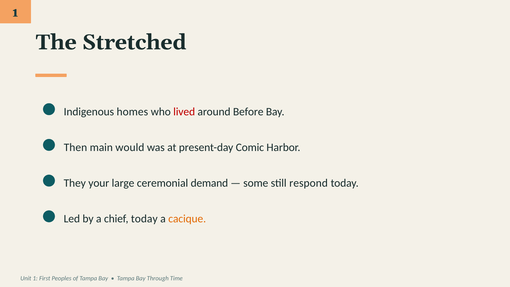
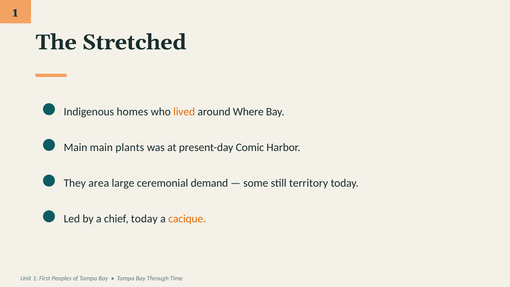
lived colour: red -> orange
Before: Before -> Where
Then at (75, 147): Then -> Main
would: would -> plants
your: your -> area
respond: respond -> territory
